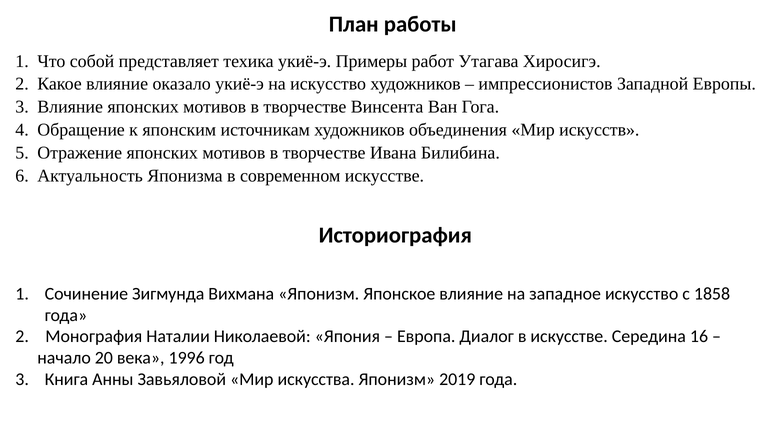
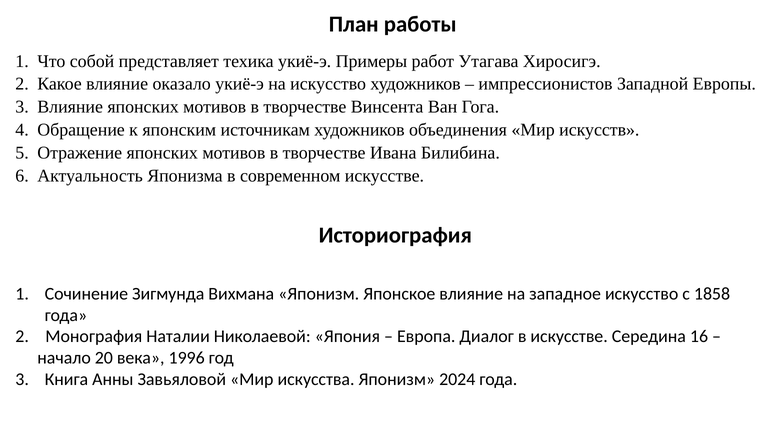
2019: 2019 -> 2024
